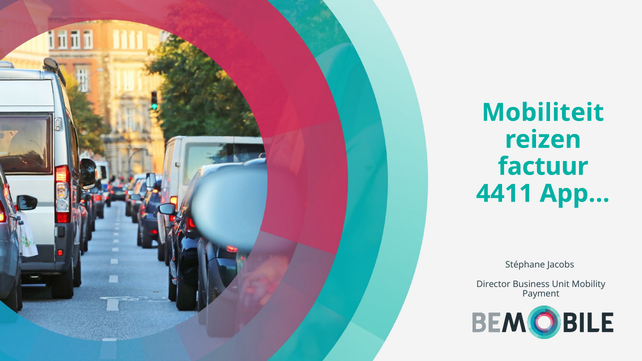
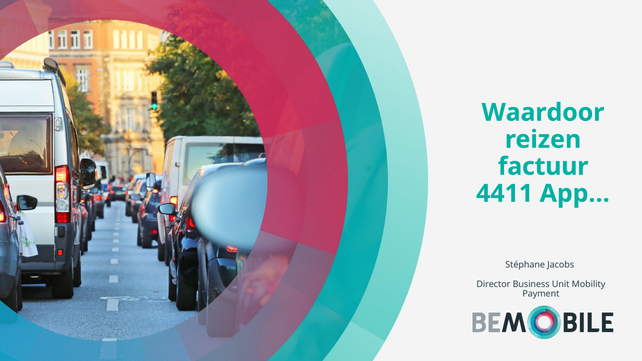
Mobiliteit: Mobiliteit -> Waardoor
